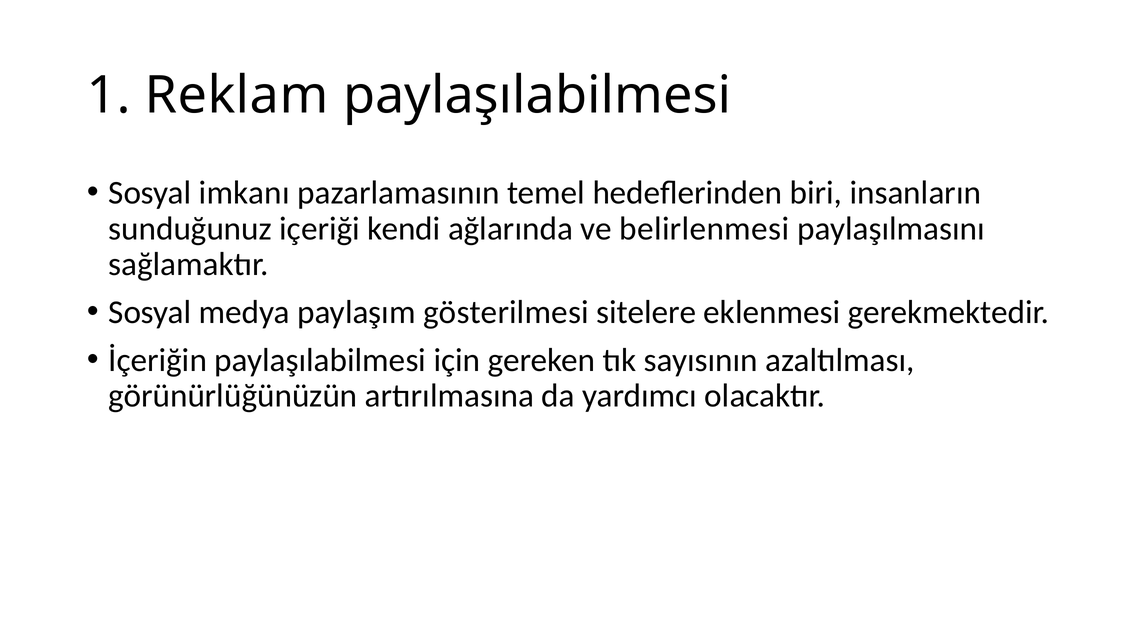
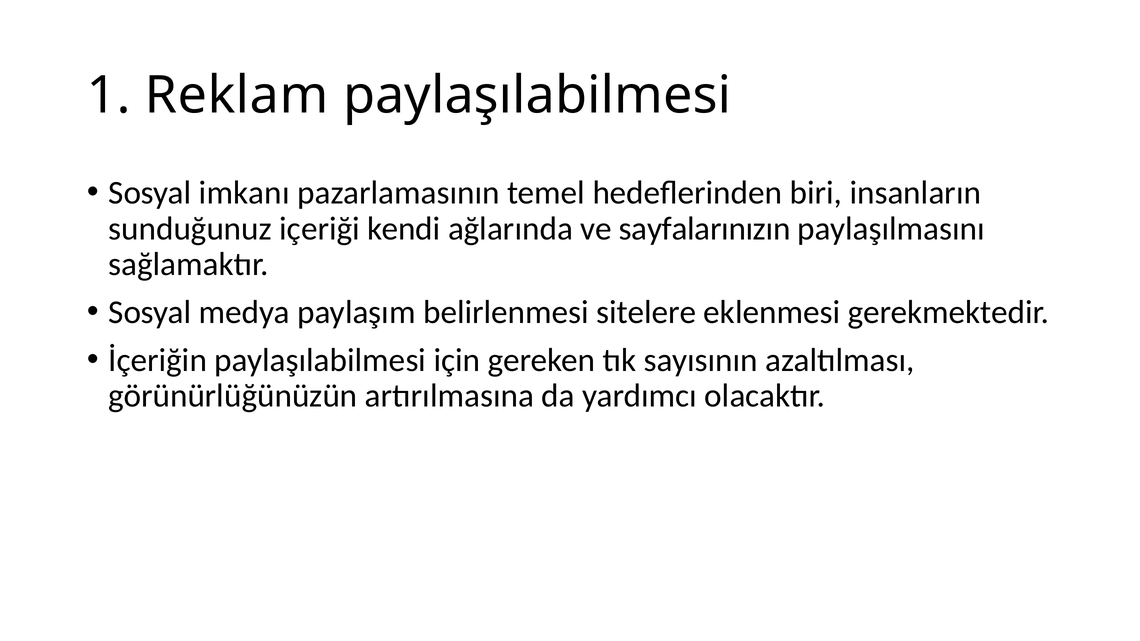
belirlenmesi: belirlenmesi -> sayfalarınızın
gösterilmesi: gösterilmesi -> belirlenmesi
